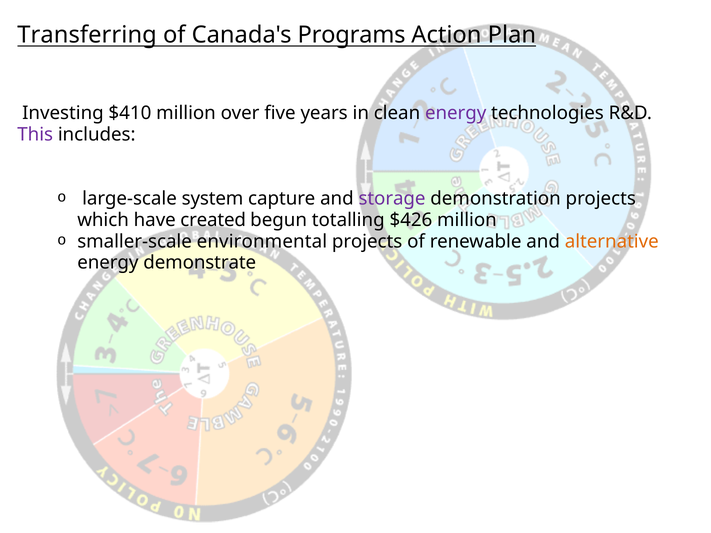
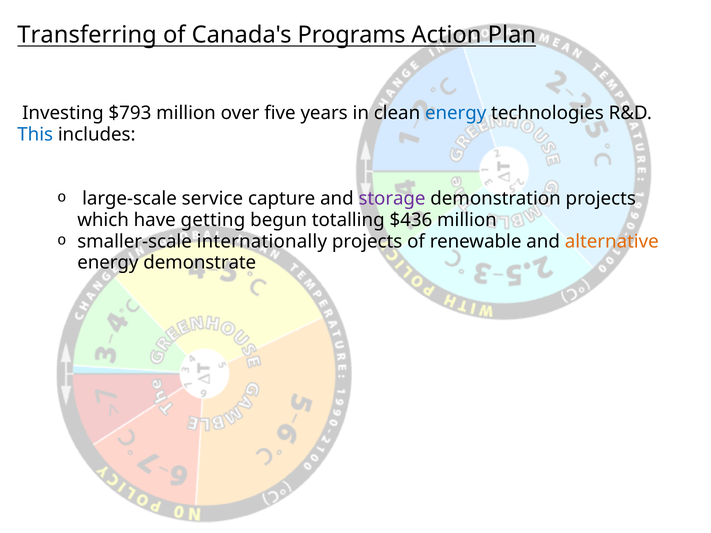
$410: $410 -> $793
energy at (456, 113) colour: purple -> blue
This colour: purple -> blue
system: system -> service
created: created -> getting
$426: $426 -> $436
environmental: environmental -> internationally
